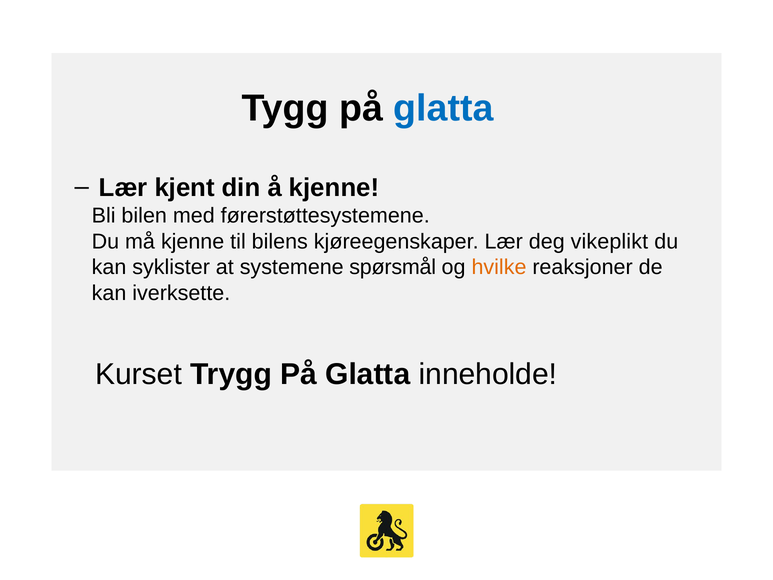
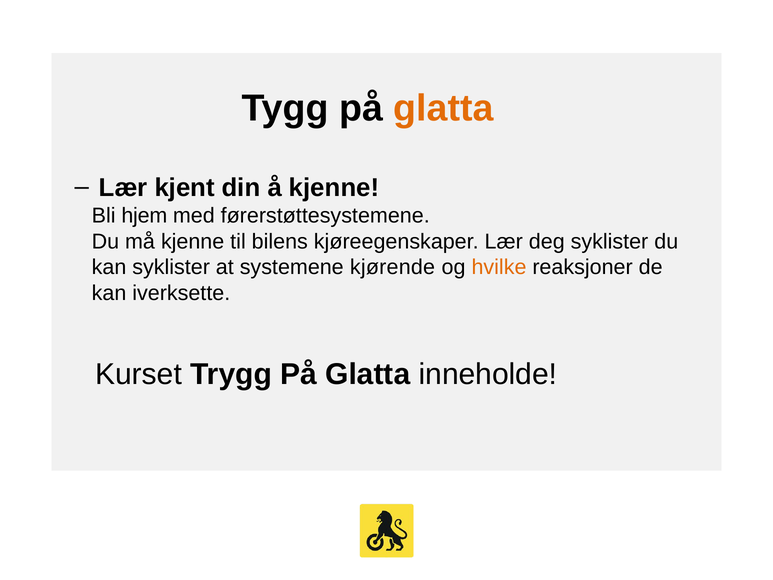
glatta at (444, 108) colour: blue -> orange
bilen: bilen -> hjem
deg vikeplikt: vikeplikt -> syklister
spørsmål: spørsmål -> kjørende
